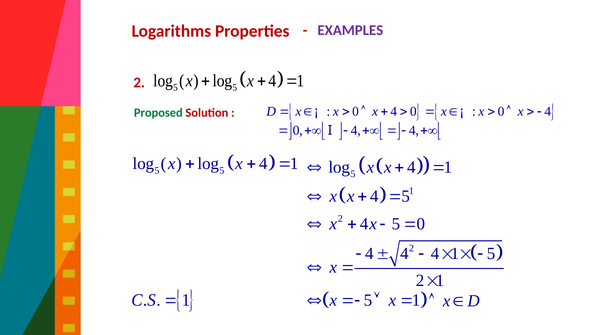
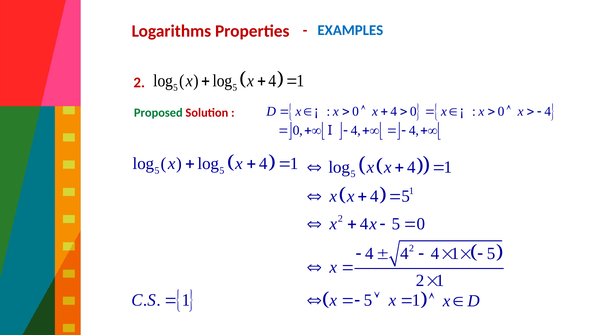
EXAMPLES colour: purple -> blue
